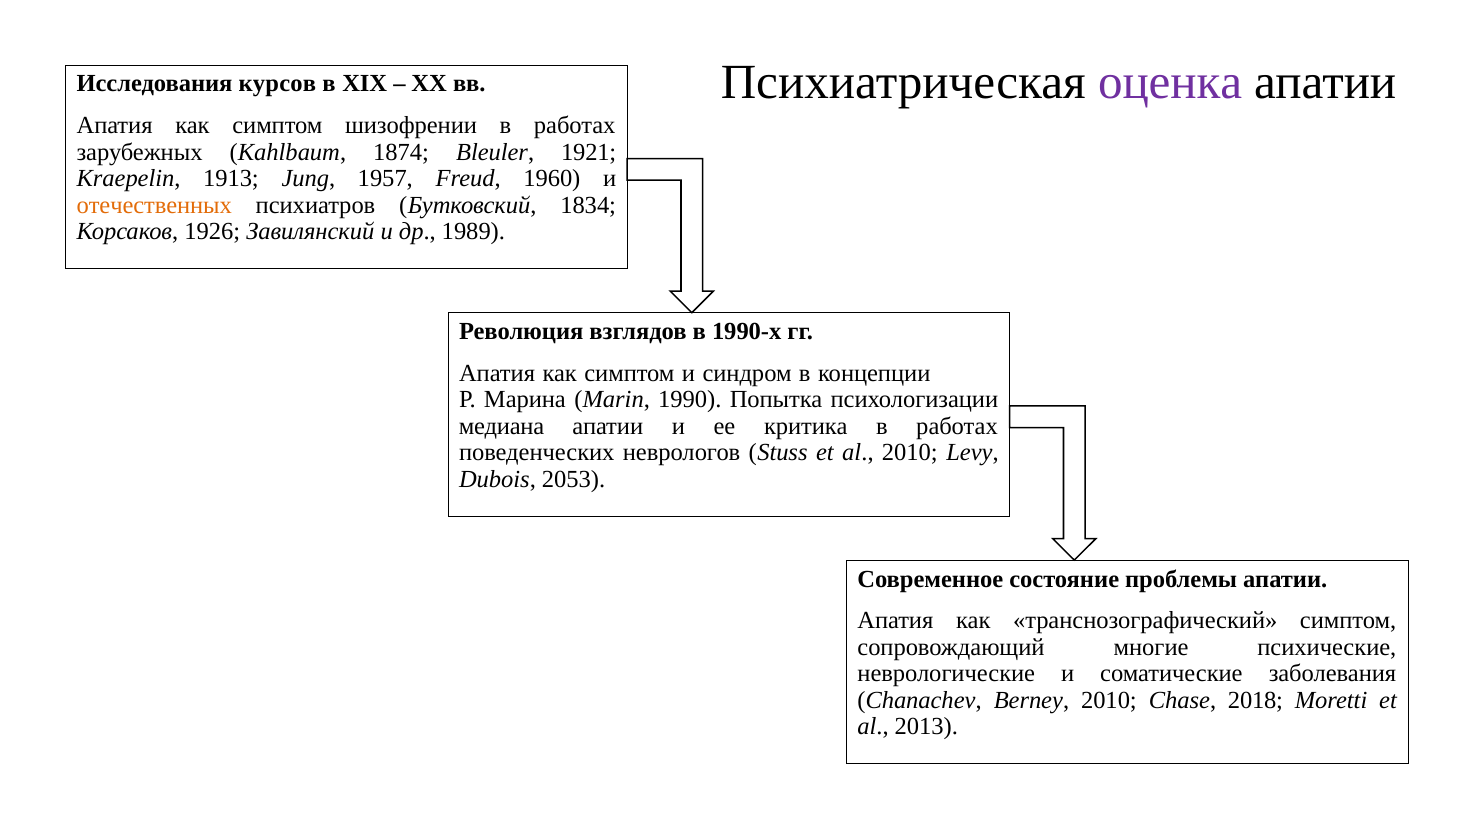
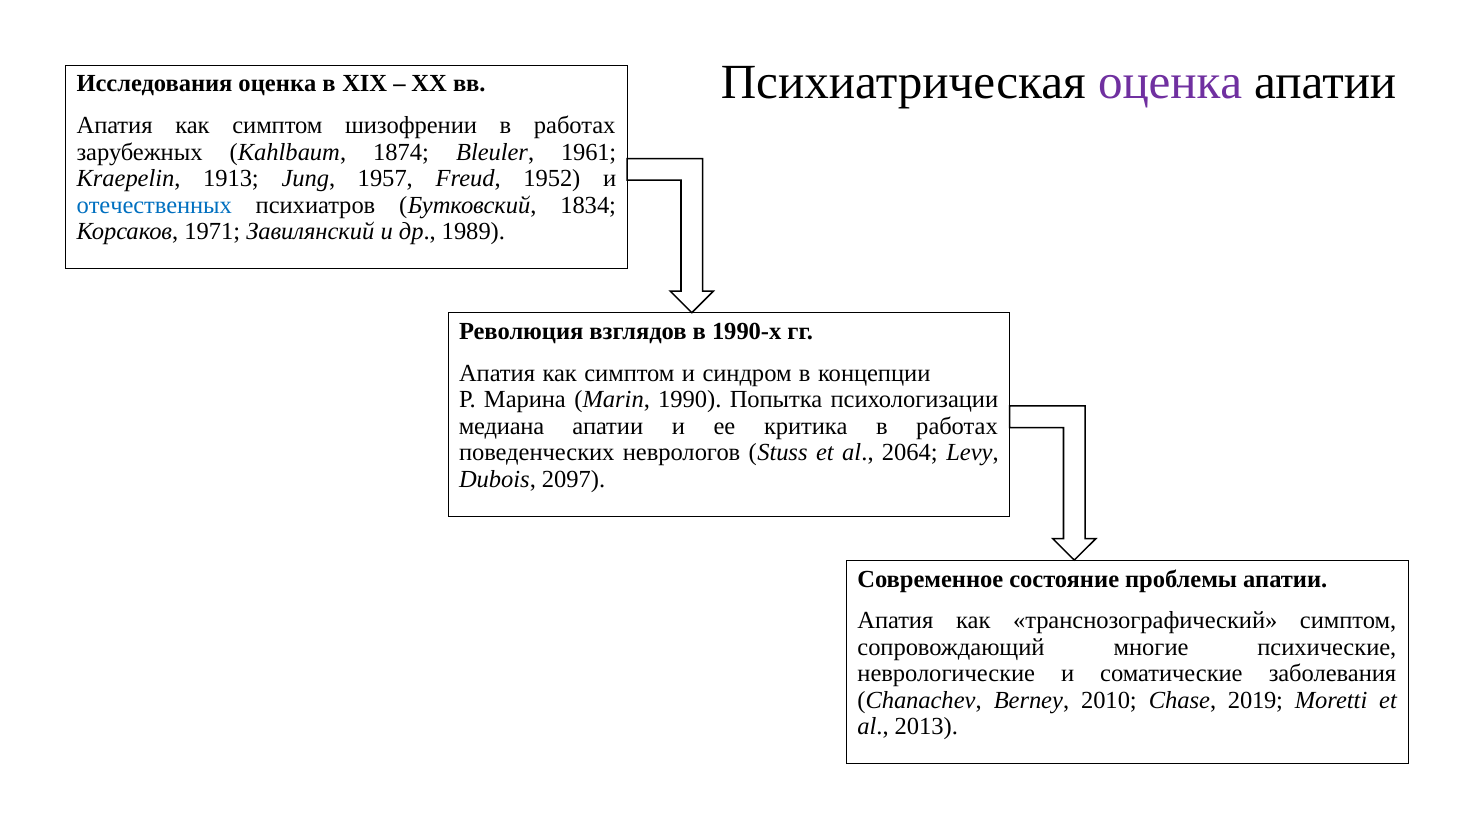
Исследования курсов: курсов -> оценка
1921: 1921 -> 1961
1960: 1960 -> 1952
отечественных colour: orange -> blue
1926: 1926 -> 1971
al 2010: 2010 -> 2064
2053: 2053 -> 2097
2018: 2018 -> 2019
